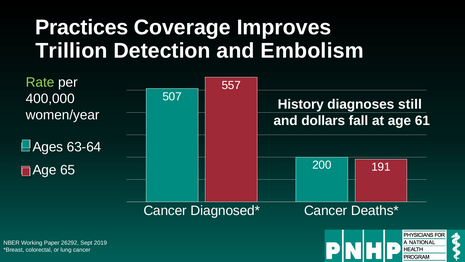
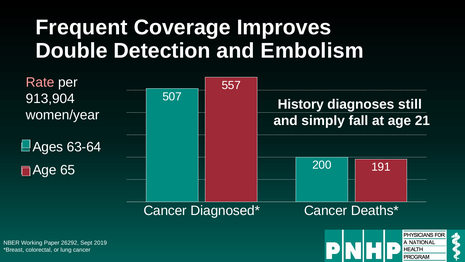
Practices: Practices -> Frequent
Trillion: Trillion -> Double
Rate colour: light green -> pink
400,000: 400,000 -> 913,904
dollars: dollars -> simply
61: 61 -> 21
